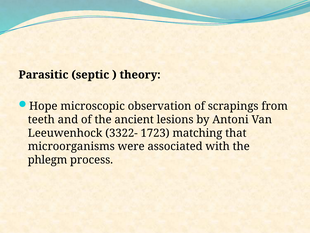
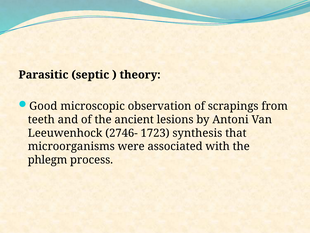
Hope: Hope -> Good
3322-: 3322- -> 2746-
matching: matching -> synthesis
